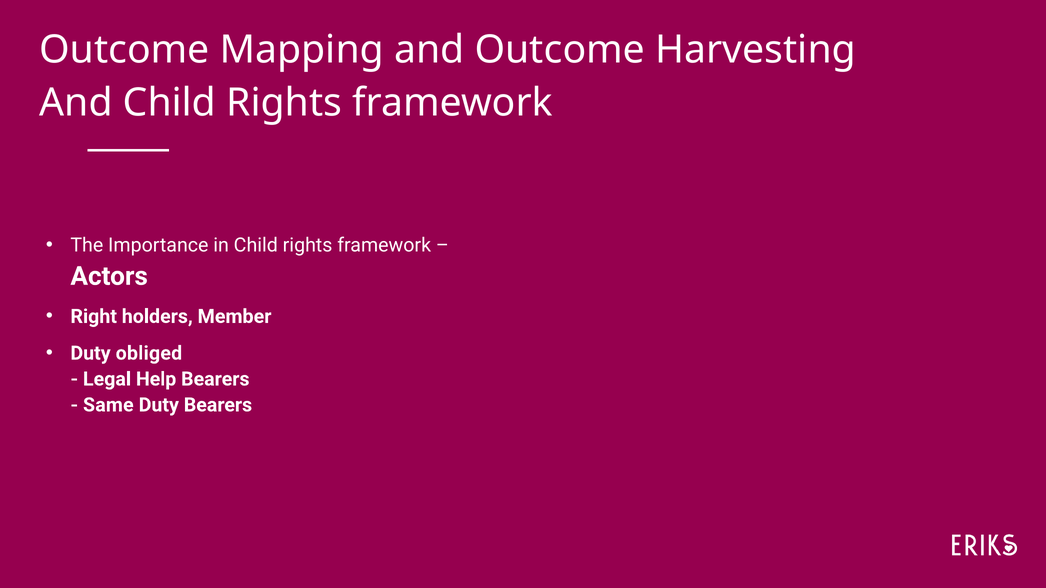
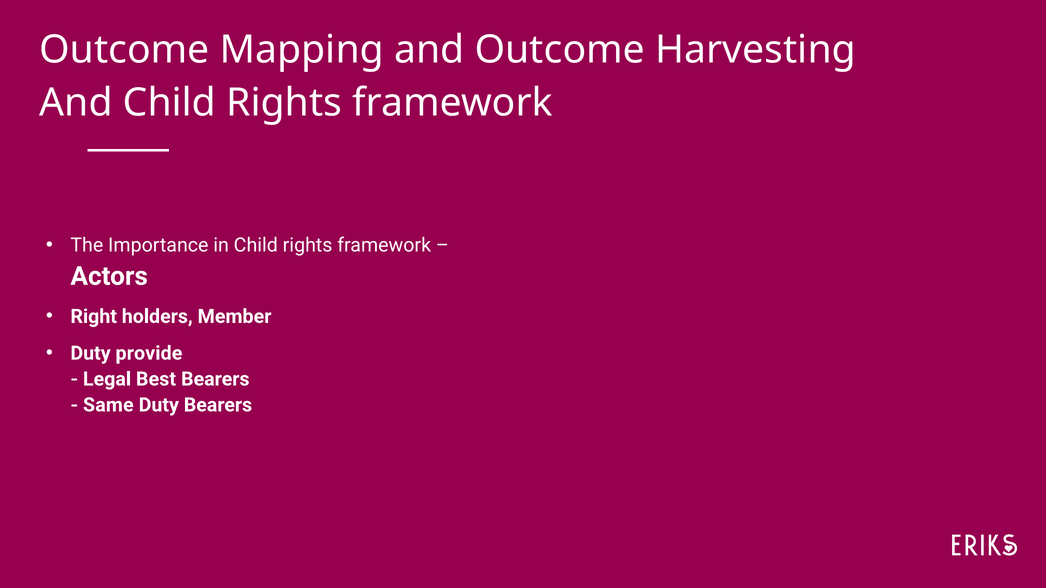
obliged: obliged -> provide
Help: Help -> Best
